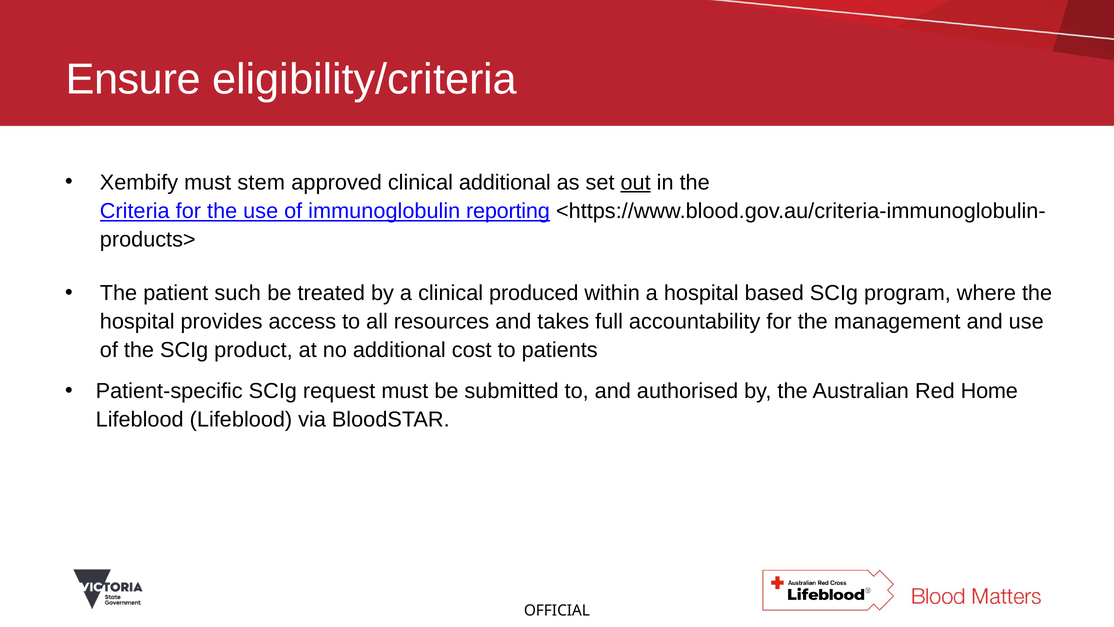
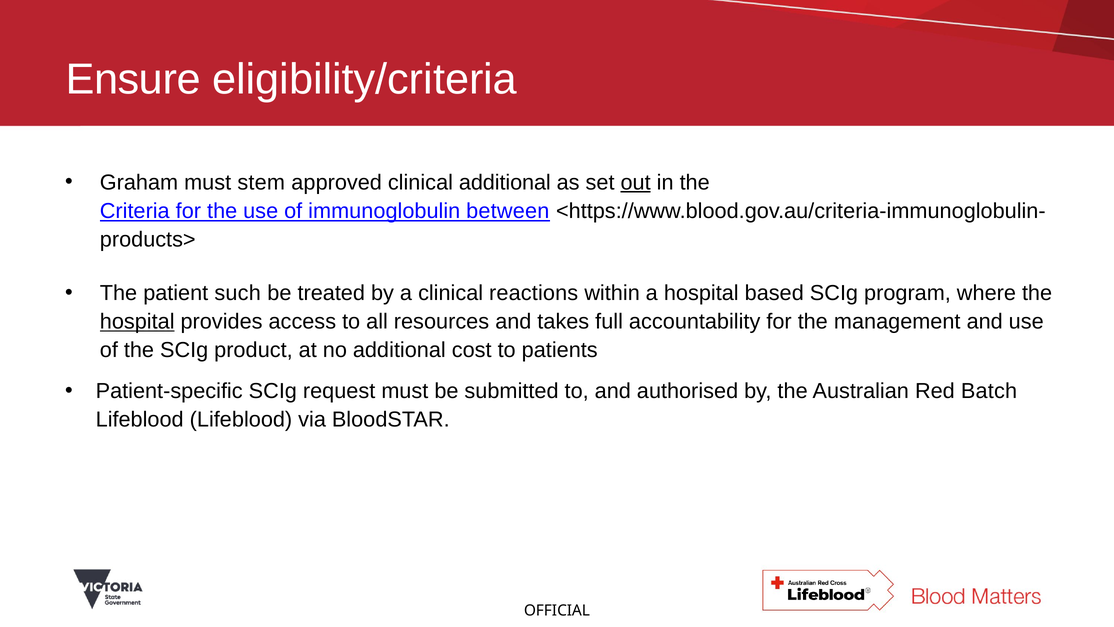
Xembify: Xembify -> Graham
reporting: reporting -> between
produced: produced -> reactions
hospital at (137, 321) underline: none -> present
Home: Home -> Batch
